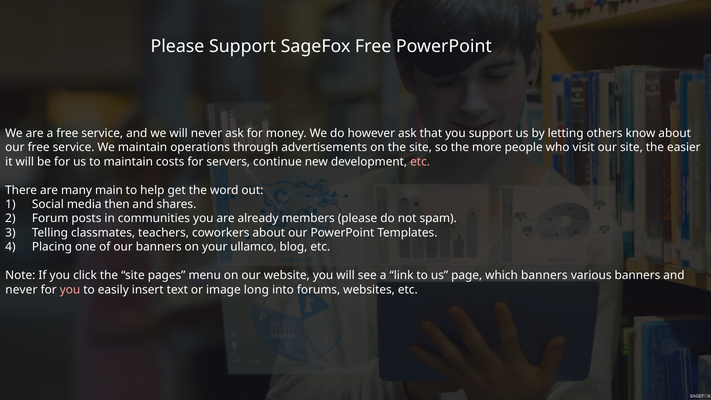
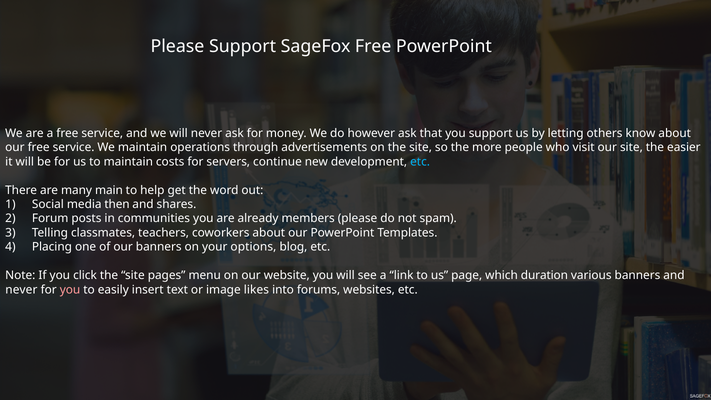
etc at (420, 162) colour: pink -> light blue
ullamco: ullamco -> options
which banners: banners -> duration
long: long -> likes
